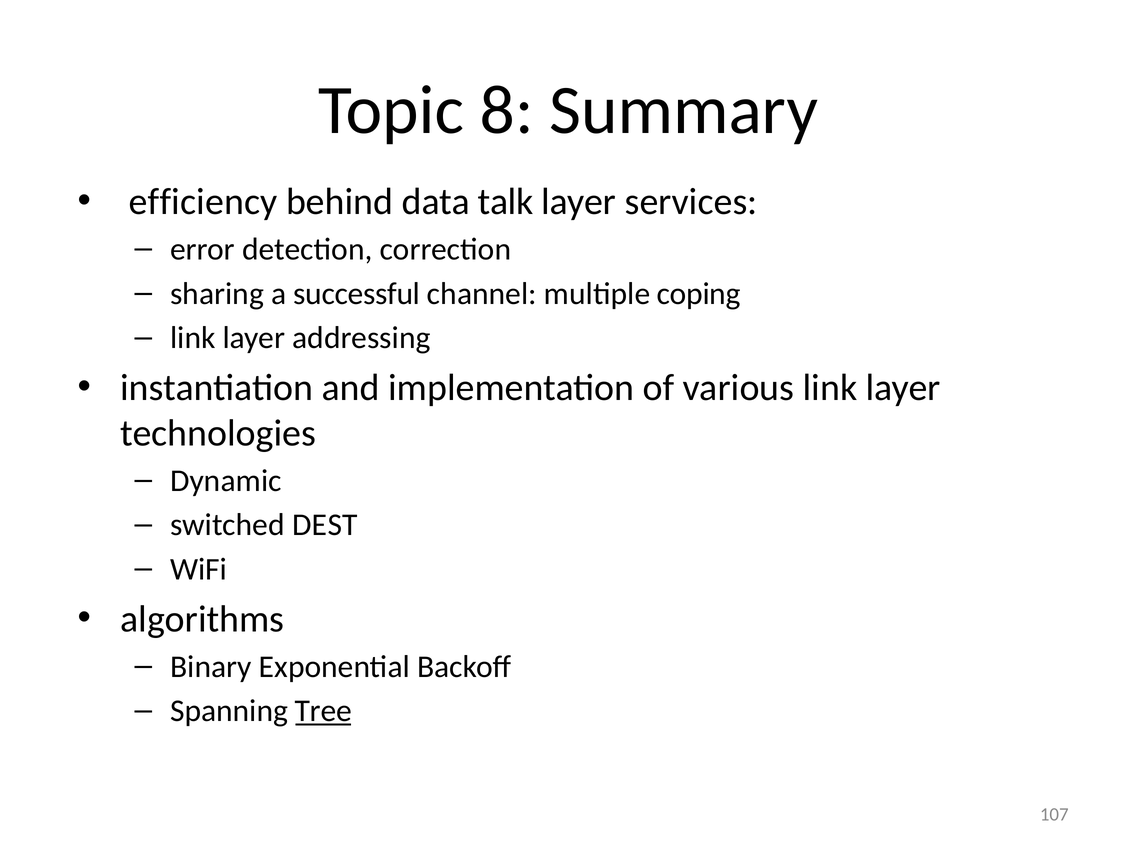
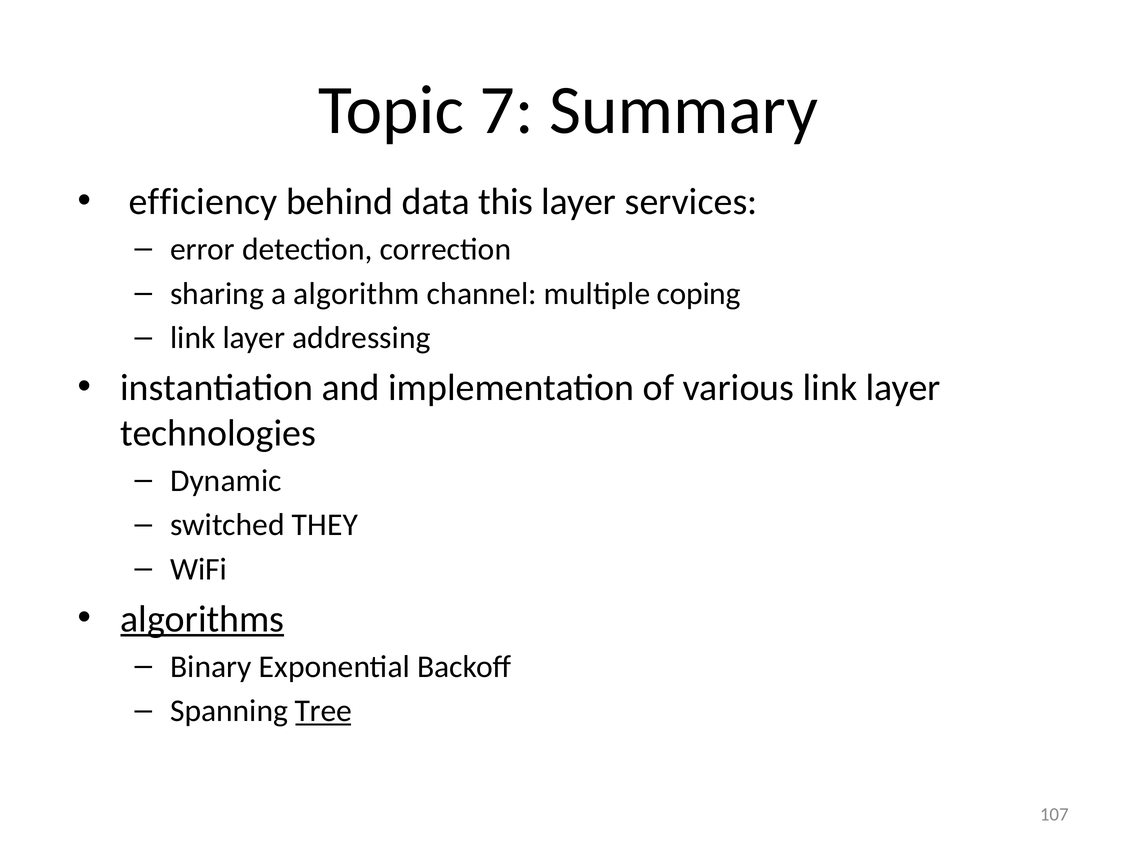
8: 8 -> 7
talk: talk -> this
successful: successful -> algorithm
DEST: DEST -> THEY
algorithms underline: none -> present
